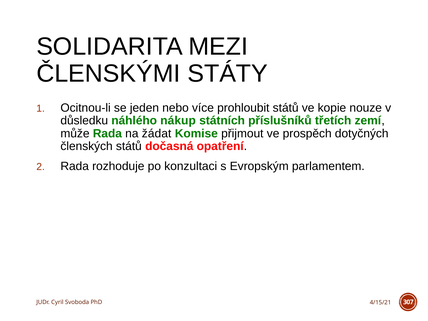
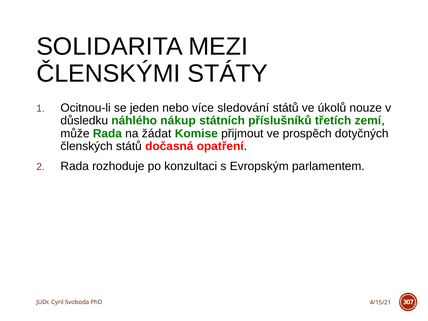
prohloubit: prohloubit -> sledování
kopie: kopie -> úkolů
